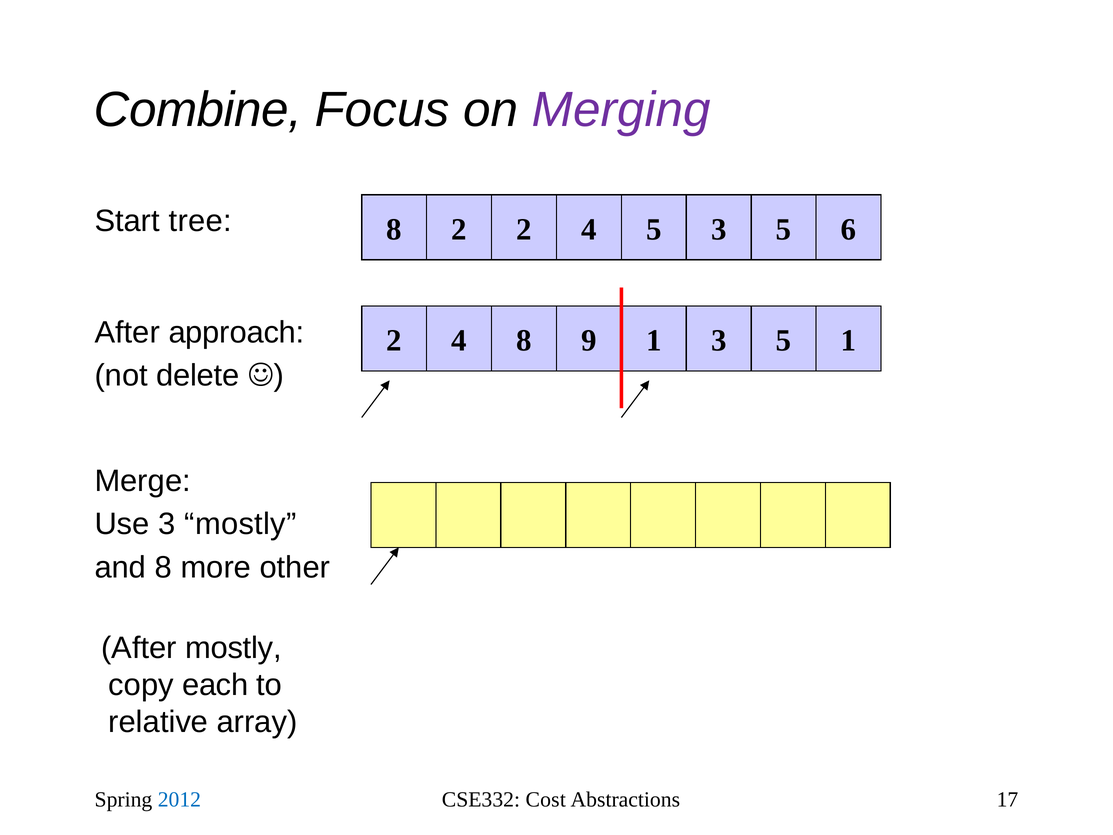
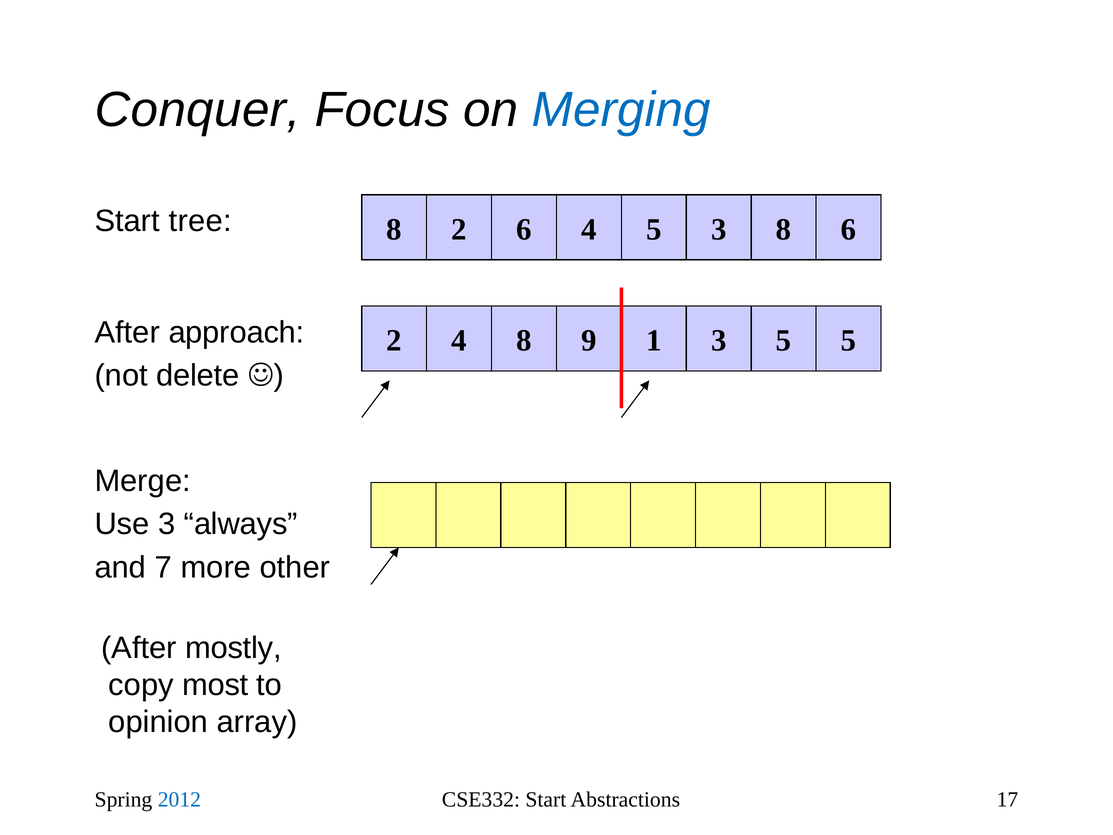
Combine: Combine -> Conquer
Merging colour: purple -> blue
2 2: 2 -> 6
5 3 5: 5 -> 8
5 1: 1 -> 5
3 mostly: mostly -> always
and 8: 8 -> 7
each: each -> most
relative: relative -> opinion
CSE332 Cost: Cost -> Start
